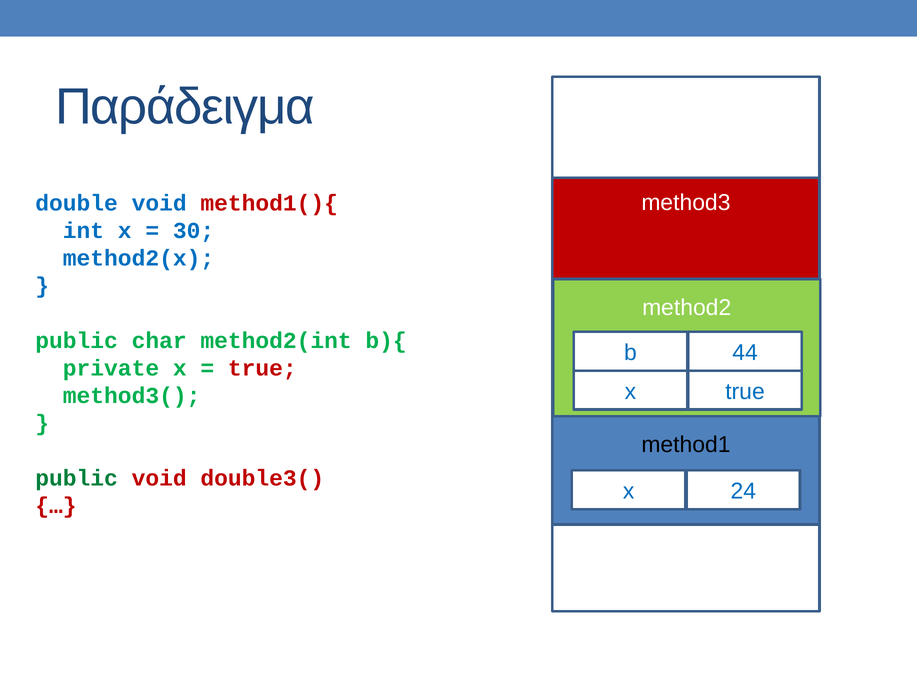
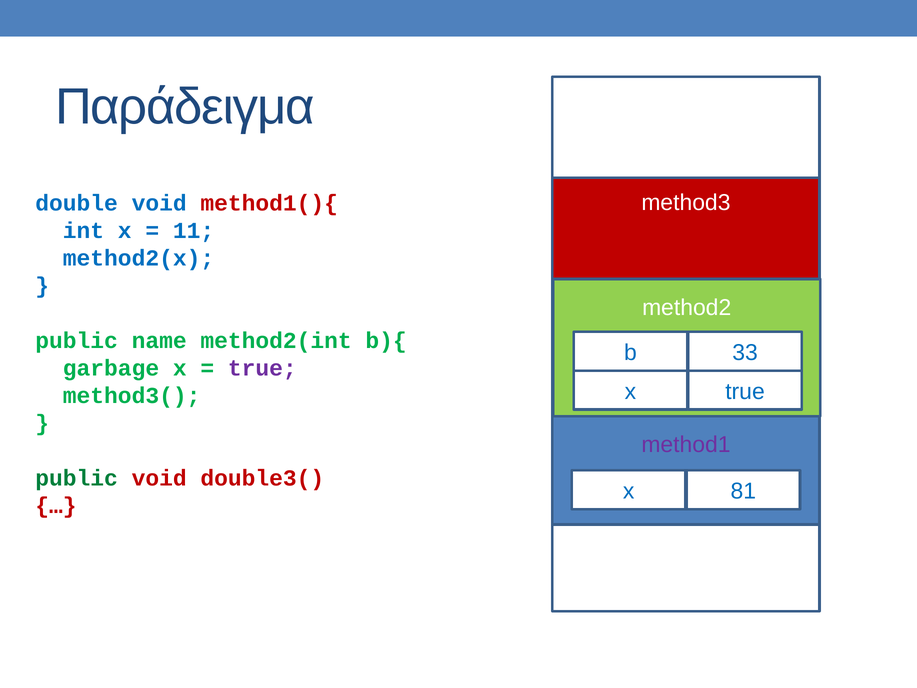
30: 30 -> 11
char: char -> name
44: 44 -> 33
private: private -> garbage
true at (262, 368) colour: red -> purple
method1 colour: black -> purple
24: 24 -> 81
